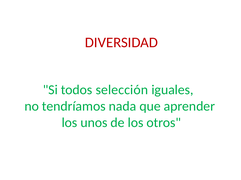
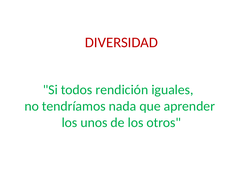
selección: selección -> rendición
